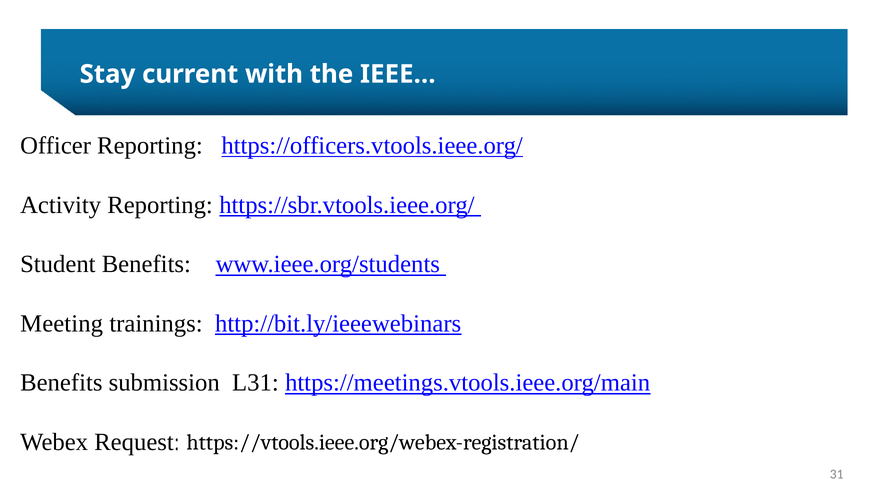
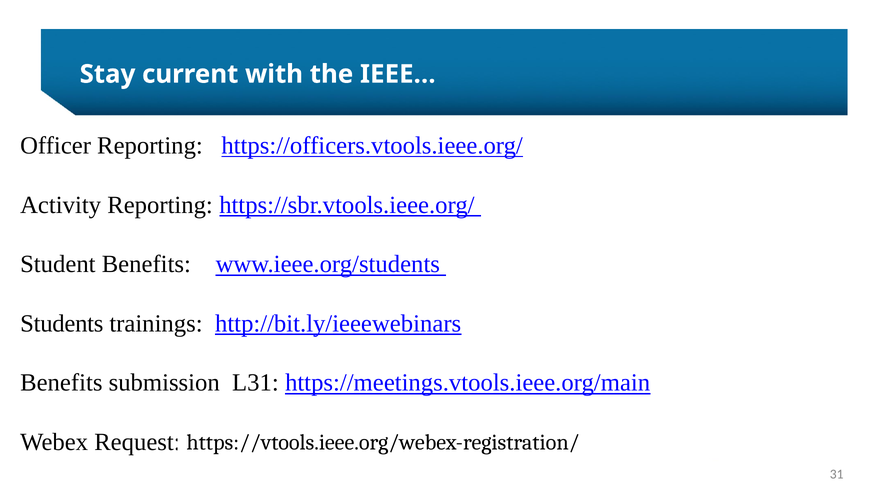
Meeting: Meeting -> Students
